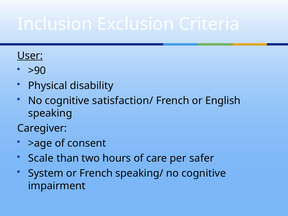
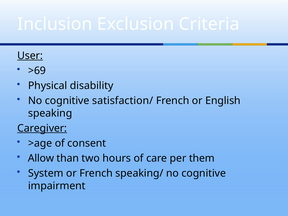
>90: >90 -> >69
Caregiver underline: none -> present
Scale: Scale -> Allow
safer: safer -> them
